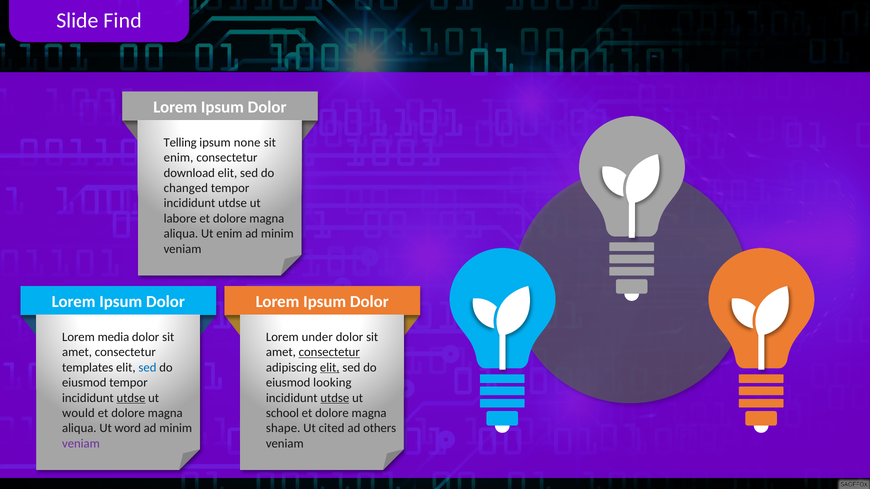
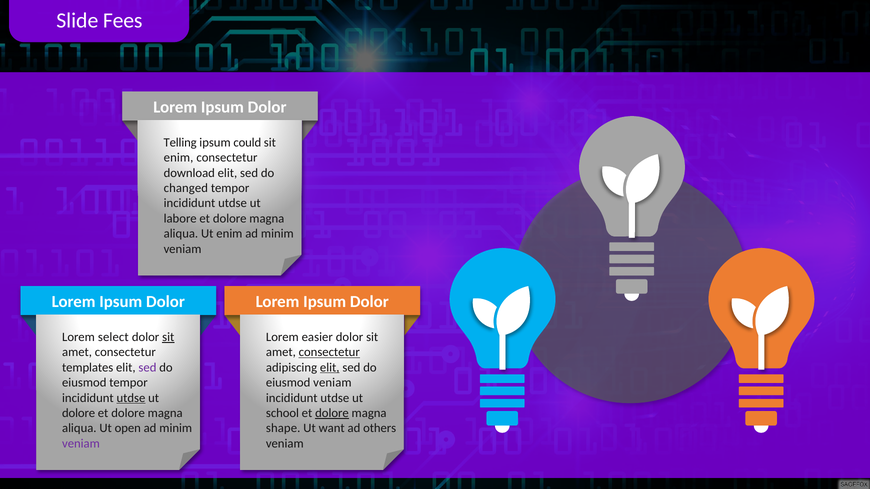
Find: Find -> Fees
none: none -> could
media: media -> select
sit at (168, 337) underline: none -> present
under: under -> easier
sed at (147, 368) colour: blue -> purple
eiusmod looking: looking -> veniam
utdse at (335, 398) underline: present -> none
would at (78, 413): would -> dolore
dolore at (332, 413) underline: none -> present
word: word -> open
cited: cited -> want
